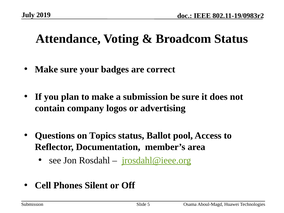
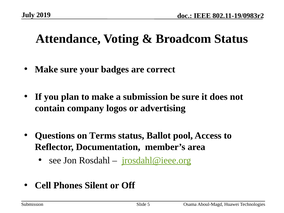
Topics: Topics -> Terms
